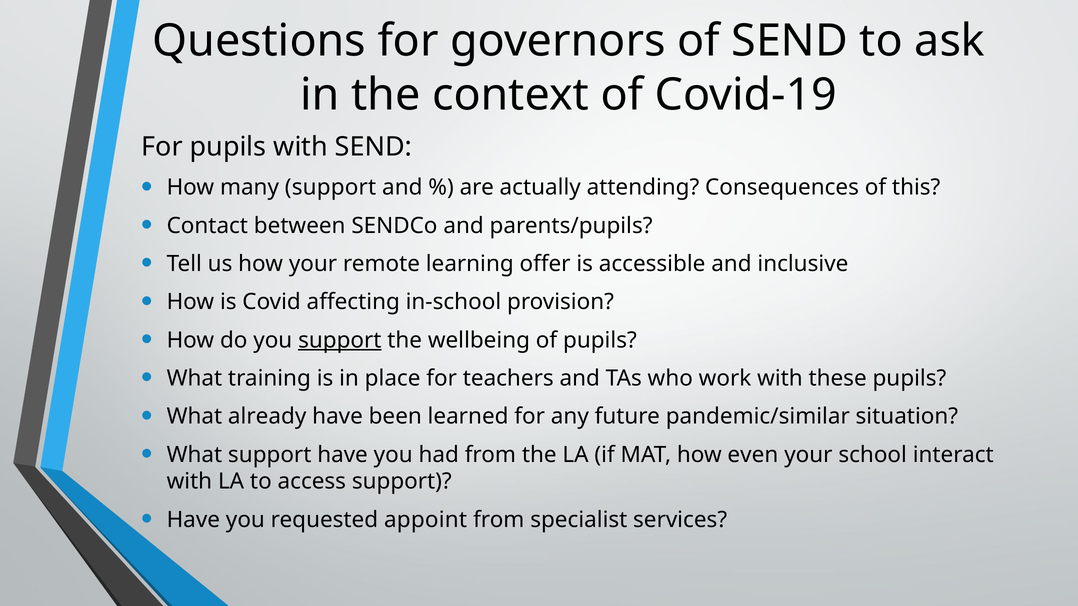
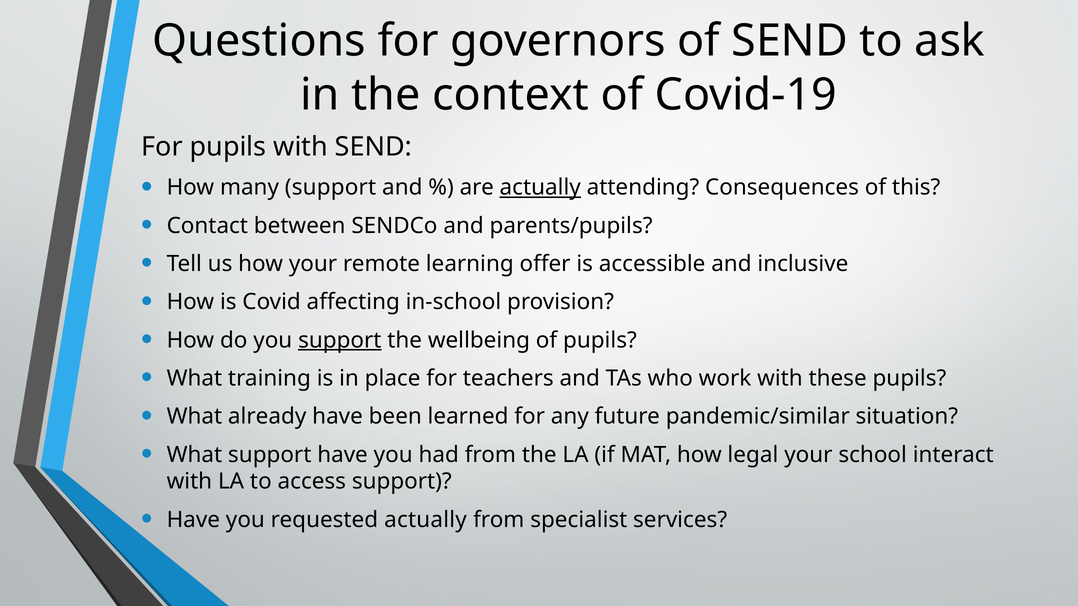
actually at (540, 188) underline: none -> present
even: even -> legal
requested appoint: appoint -> actually
